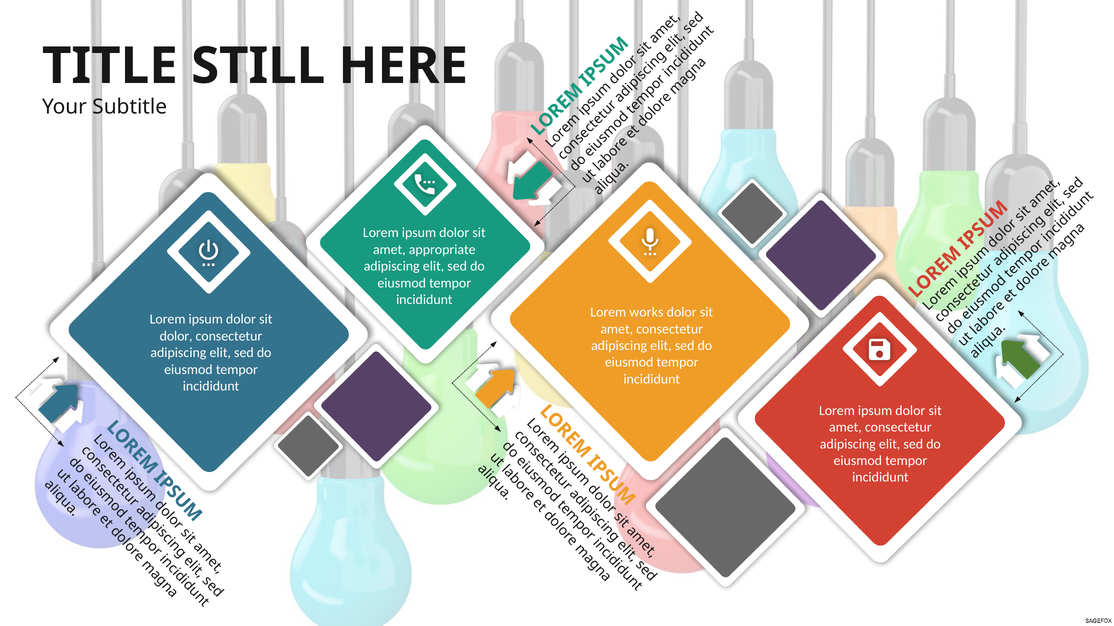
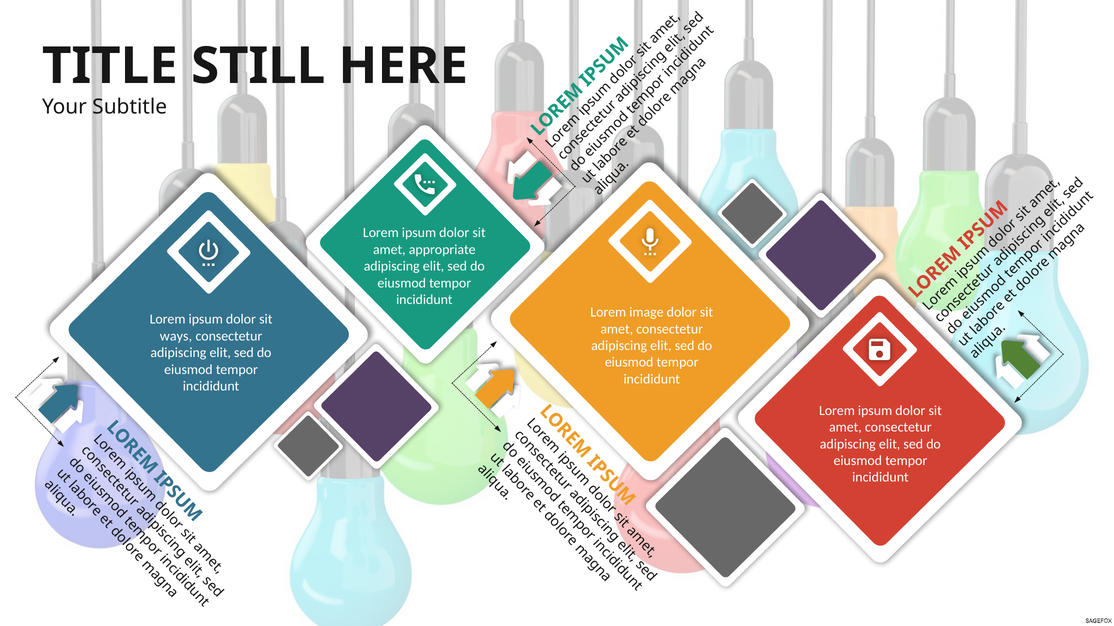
works: works -> image
dolor at (176, 336): dolor -> ways
